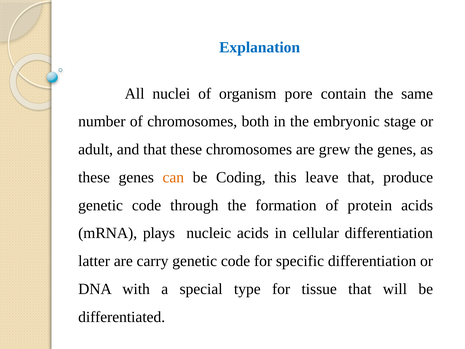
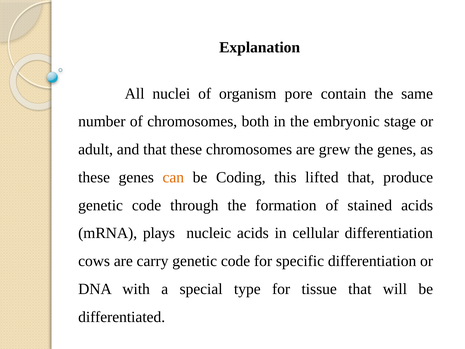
Explanation colour: blue -> black
leave: leave -> lifted
protein: protein -> stained
latter: latter -> cows
